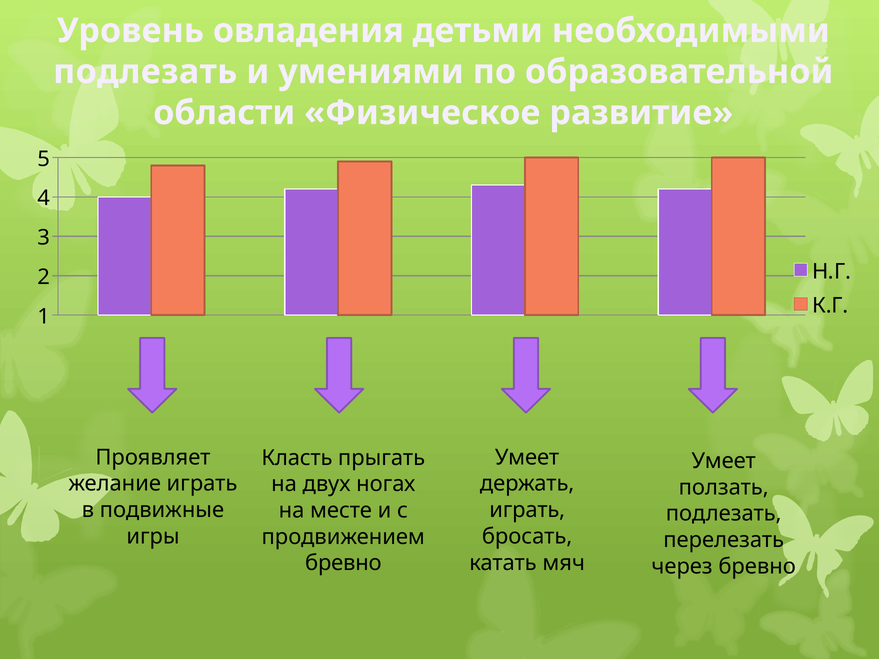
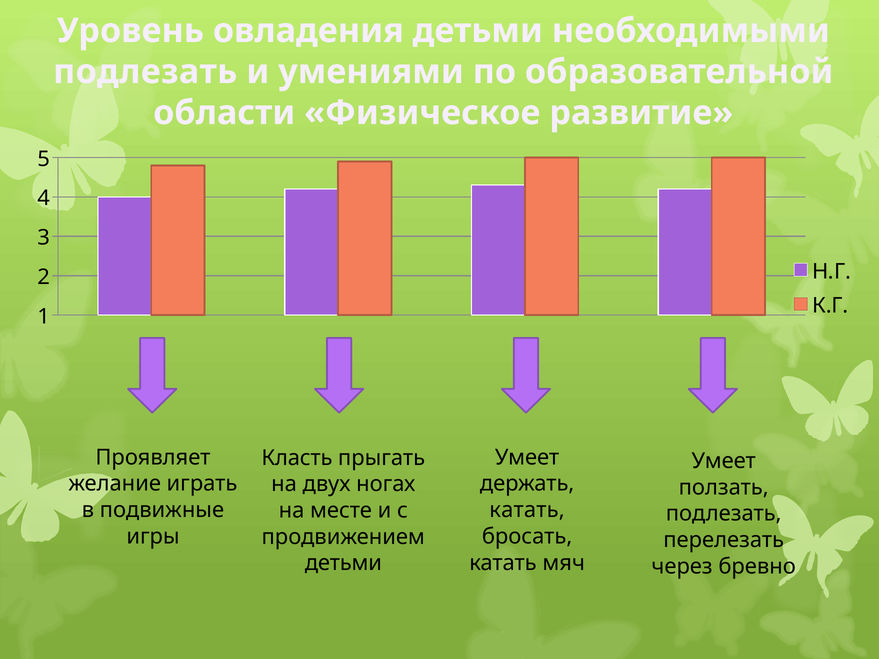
играть at (527, 510): играть -> катать
бревно at (343, 563): бревно -> детьми
